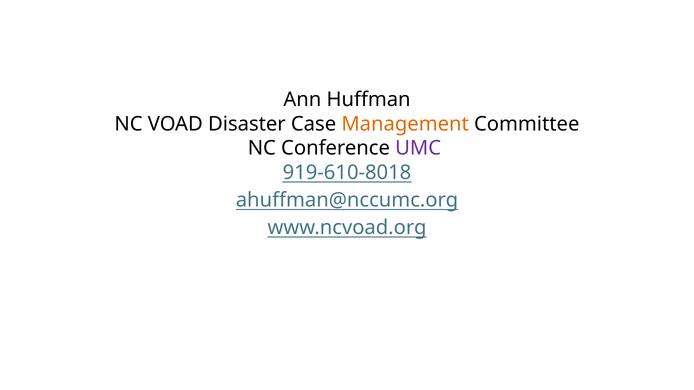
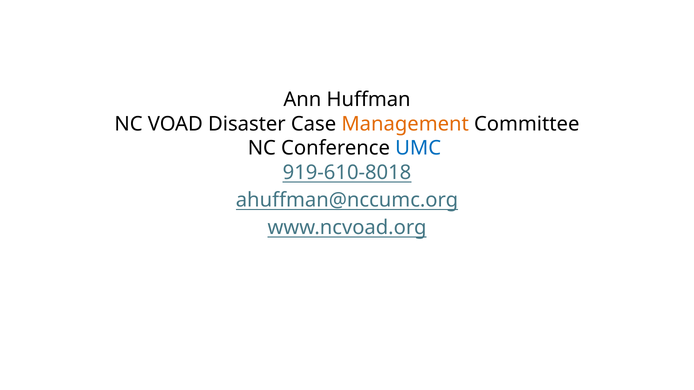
UMC colour: purple -> blue
